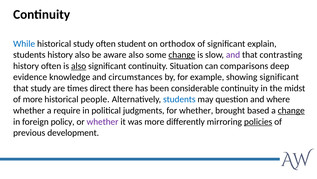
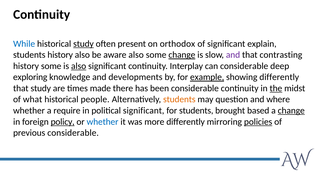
study at (83, 44) underline: none -> present
student: student -> present
history often: often -> some
Situation: Situation -> Interplay
can comparisons: comparisons -> considerable
evidence: evidence -> exploring
circumstances: circumstances -> developments
example underline: none -> present
showing significant: significant -> differently
direct: direct -> made
the underline: none -> present
of more: more -> what
students at (179, 99) colour: blue -> orange
political judgments: judgments -> significant
for whether: whether -> students
policy underline: none -> present
whether at (103, 121) colour: purple -> blue
previous development: development -> considerable
